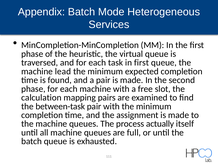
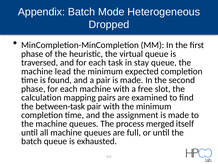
Services: Services -> Dropped
in first: first -> stay
actually: actually -> merged
